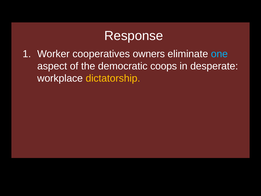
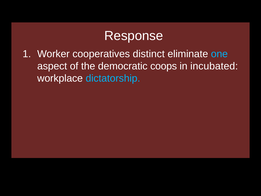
owners: owners -> distinct
desperate: desperate -> incubated
dictatorship colour: yellow -> light blue
